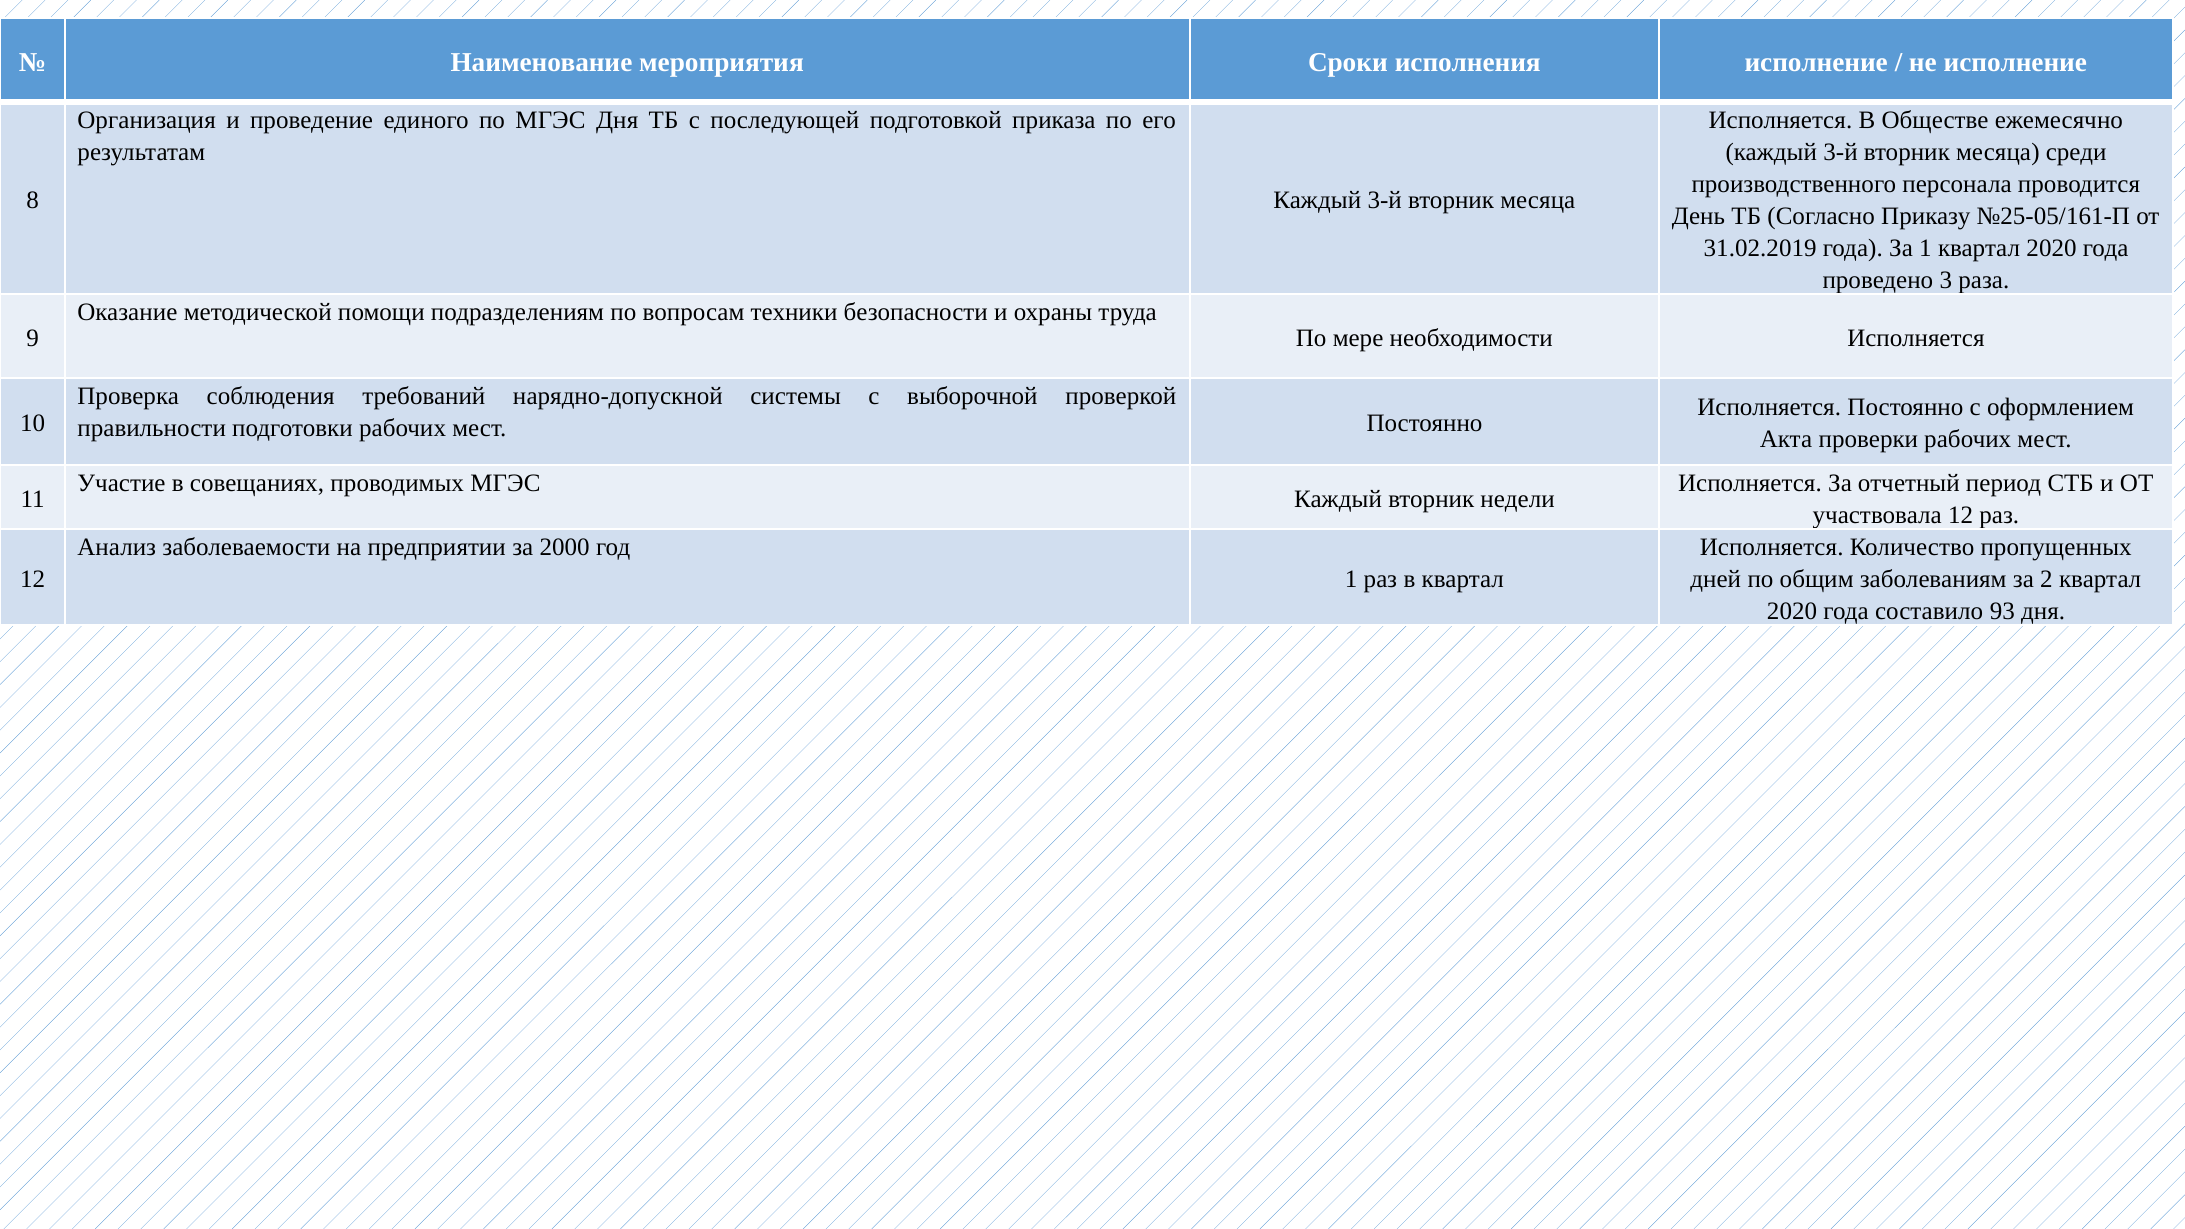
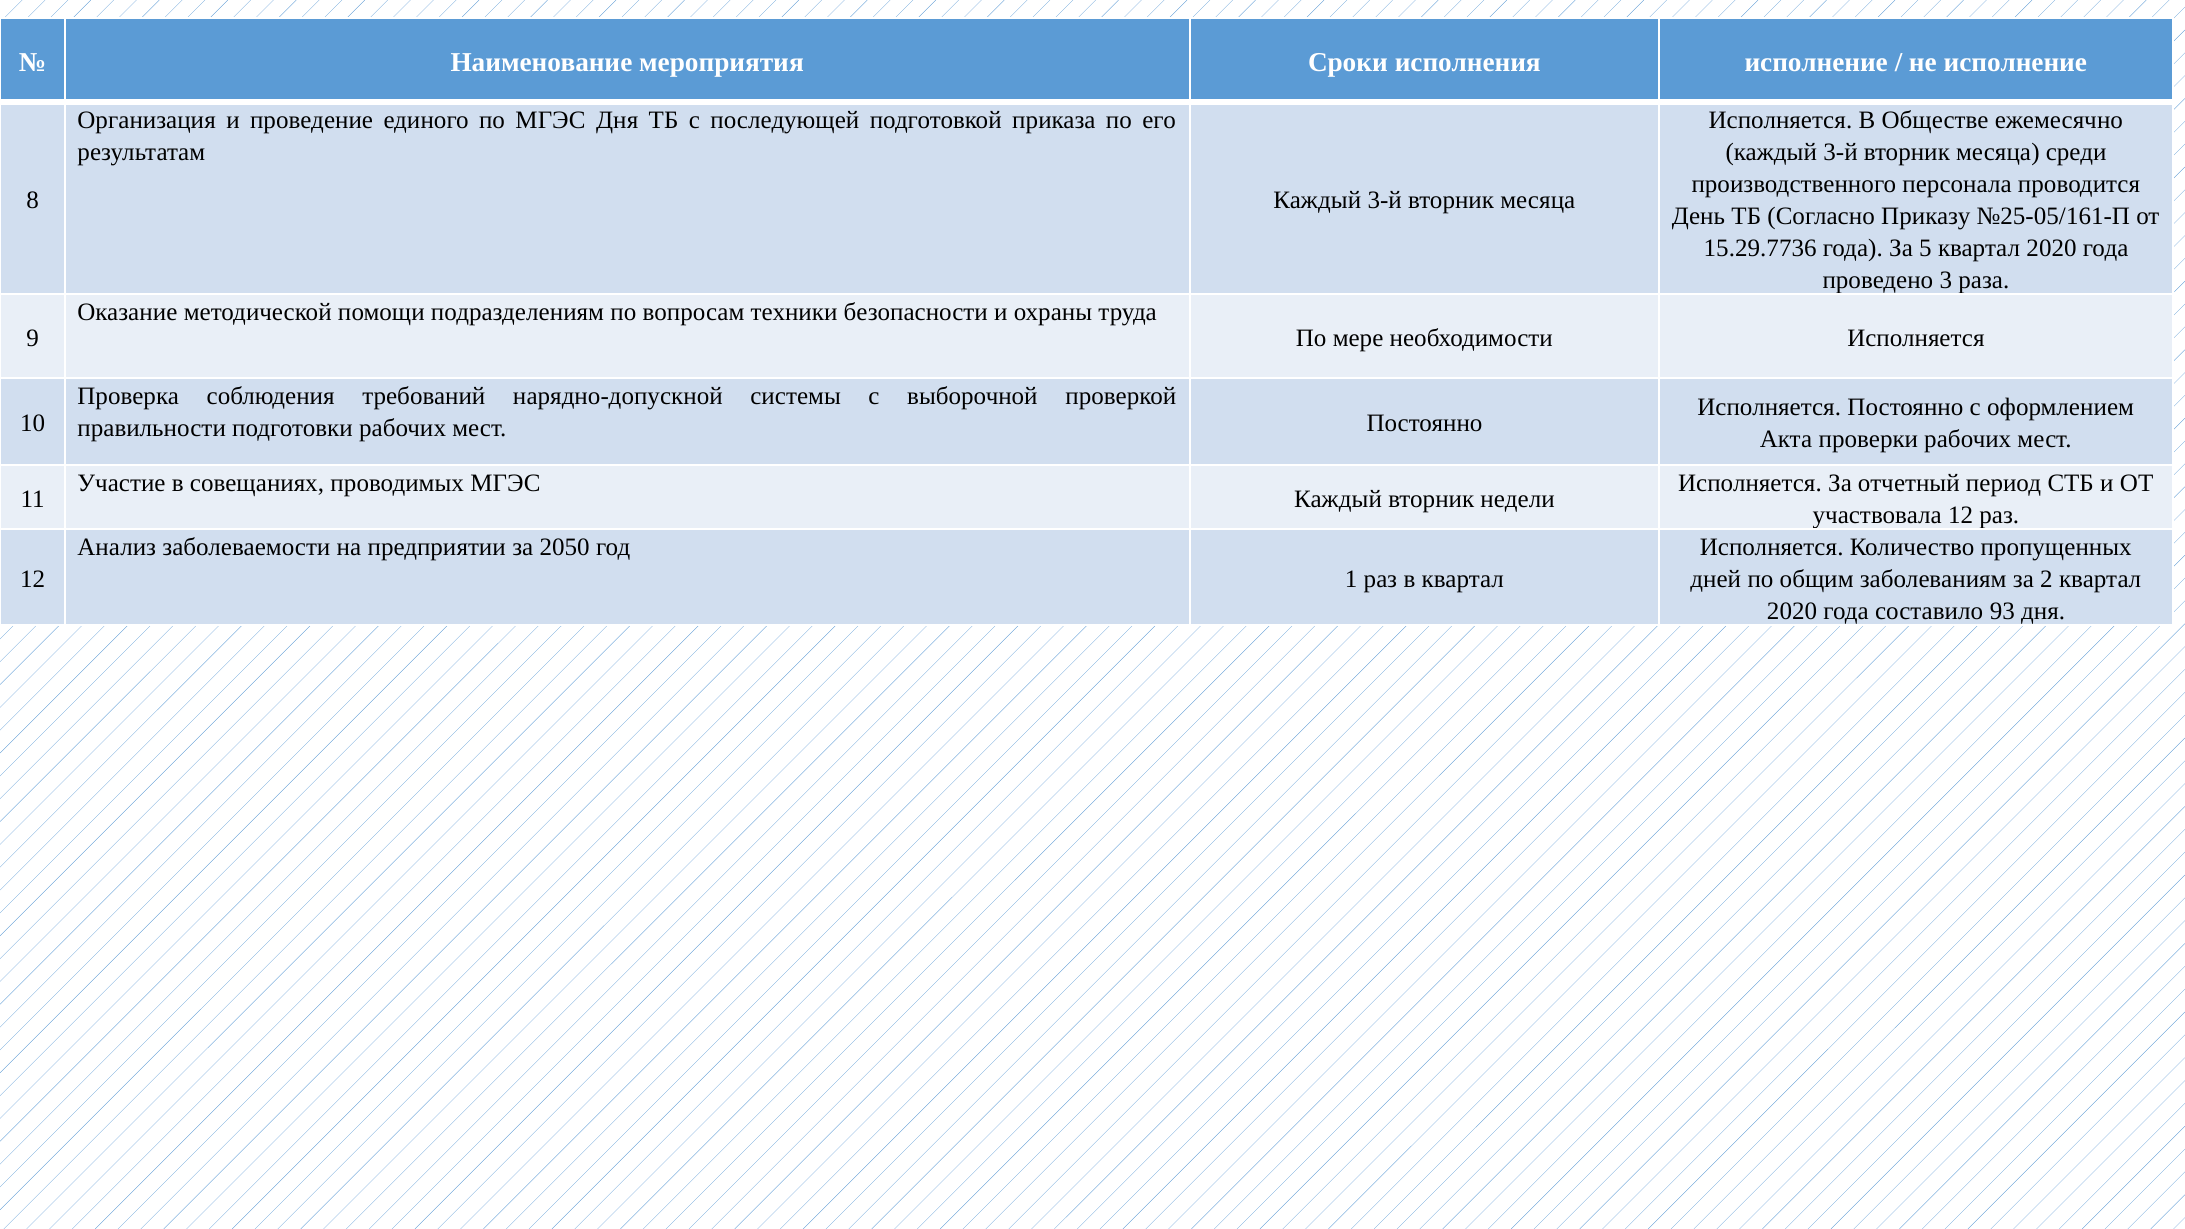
31.02.2019: 31.02.2019 -> 15.29.7736
За 1: 1 -> 5
2000: 2000 -> 2050
